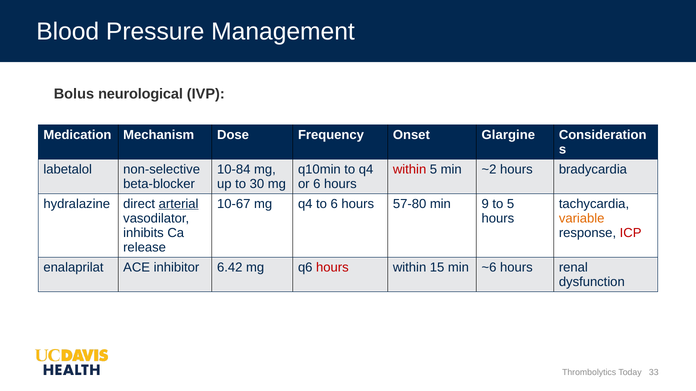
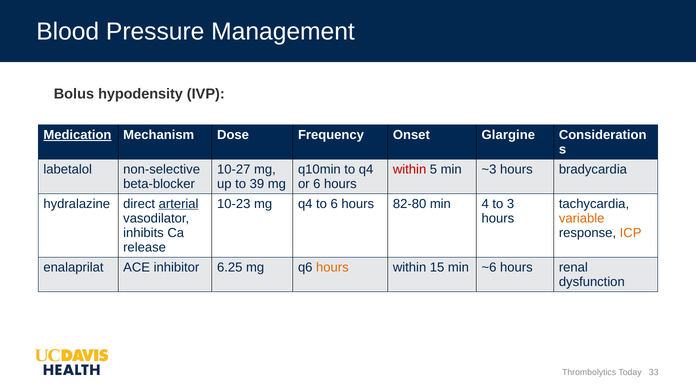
neurological: neurological -> hypodensity
Medication underline: none -> present
10-84: 10-84 -> 10-27
~2: ~2 -> ~3
30: 30 -> 39
10-67: 10-67 -> 10-23
57-80: 57-80 -> 82-80
9: 9 -> 4
to 5: 5 -> 3
ICP colour: red -> orange
6.42: 6.42 -> 6.25
hours at (332, 268) colour: red -> orange
